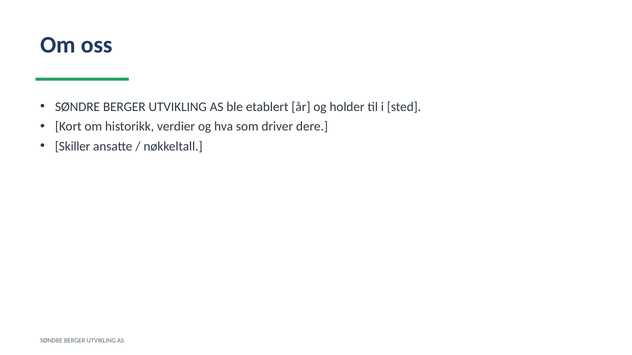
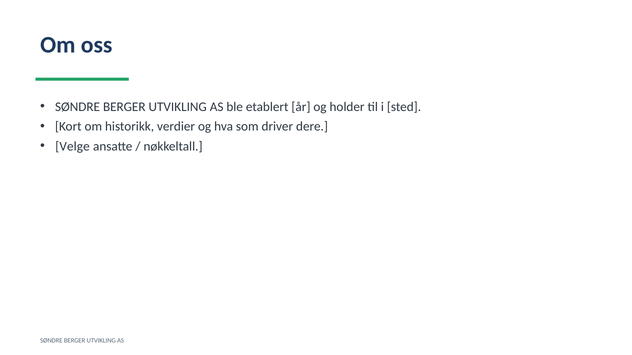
Skiller: Skiller -> Velge
